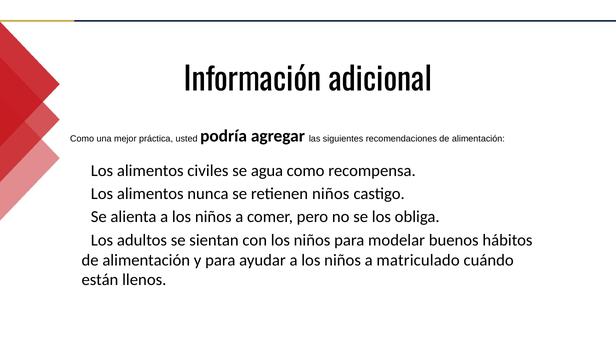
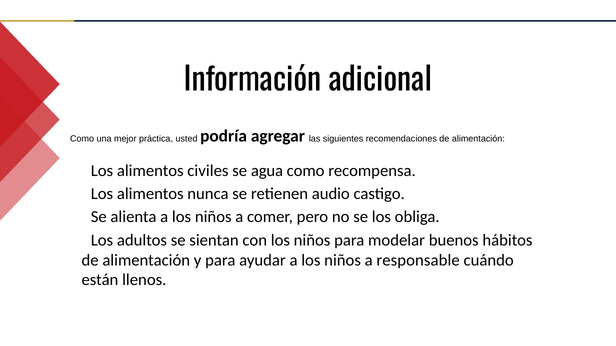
retienen niños: niños -> audio
matriculado: matriculado -> responsable
